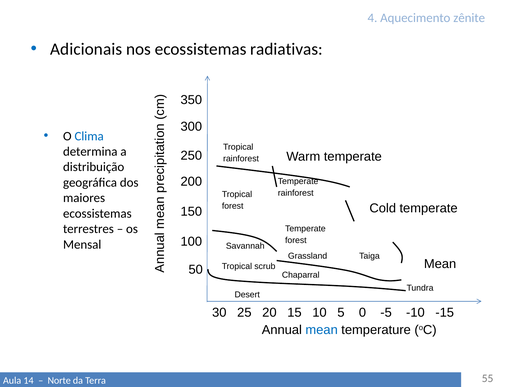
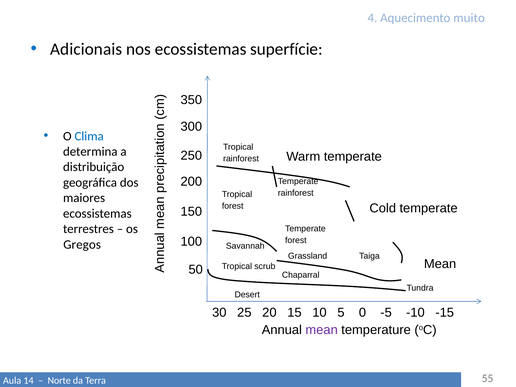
zênite: zênite -> muito
radiativas: radiativas -> superfície
Mensal: Mensal -> Gregos
mean at (322, 330) colour: blue -> purple
